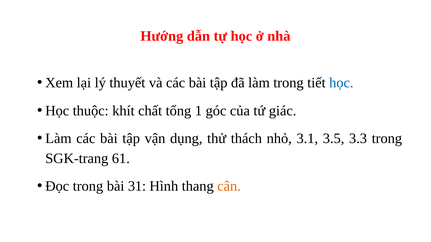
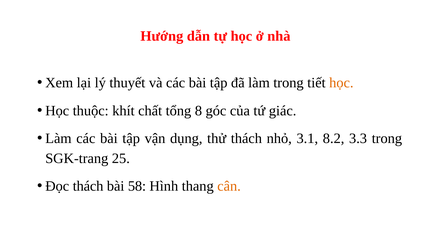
học at (341, 83) colour: blue -> orange
1: 1 -> 8
3.5: 3.5 -> 8.2
61: 61 -> 25
Đọc trong: trong -> thách
31: 31 -> 58
